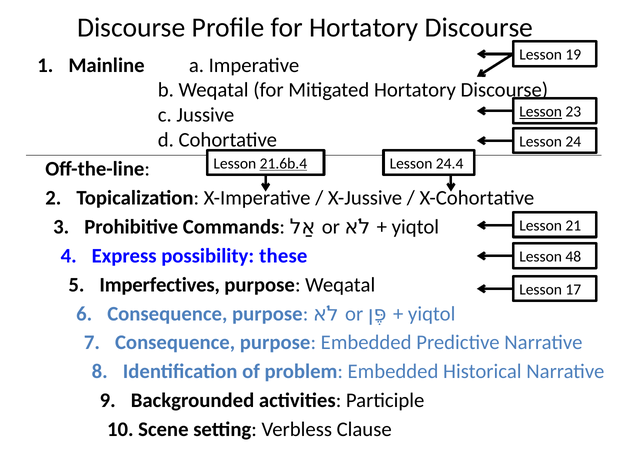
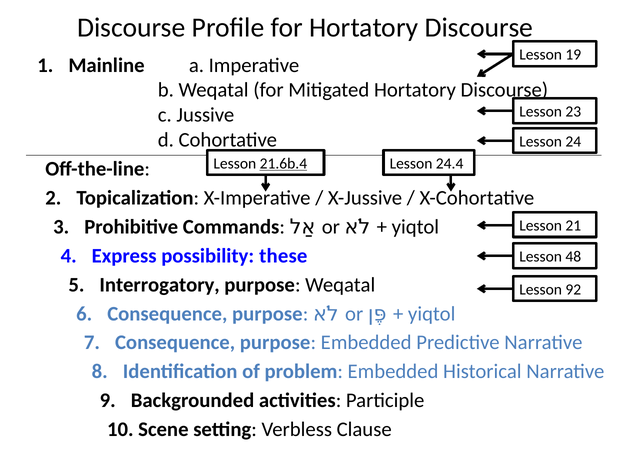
Lesson at (541, 112) underline: present -> none
Imperfectives: Imperfectives -> Interrogatory
17: 17 -> 92
